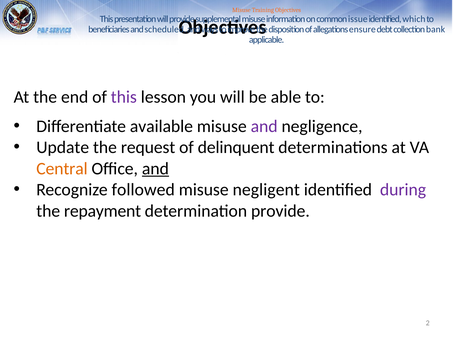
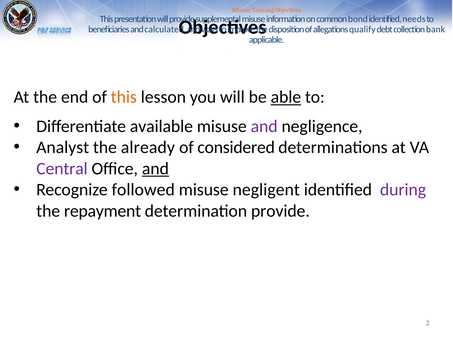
issue: issue -> bond
which: which -> needs
scheduled: scheduled -> calculated
ensure: ensure -> qualify
this at (124, 97) colour: purple -> orange
able underline: none -> present
Update: Update -> Analyst
request: request -> already
delinquent: delinquent -> considered
Central colour: orange -> purple
